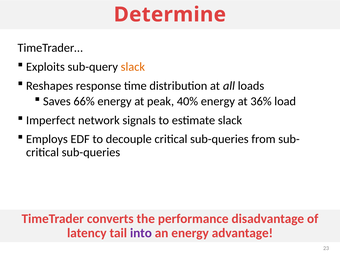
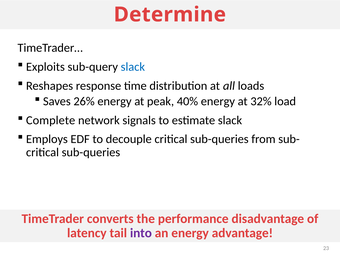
slack at (133, 67) colour: orange -> blue
66%: 66% -> 26%
36%: 36% -> 32%
Imperfect: Imperfect -> Complete
